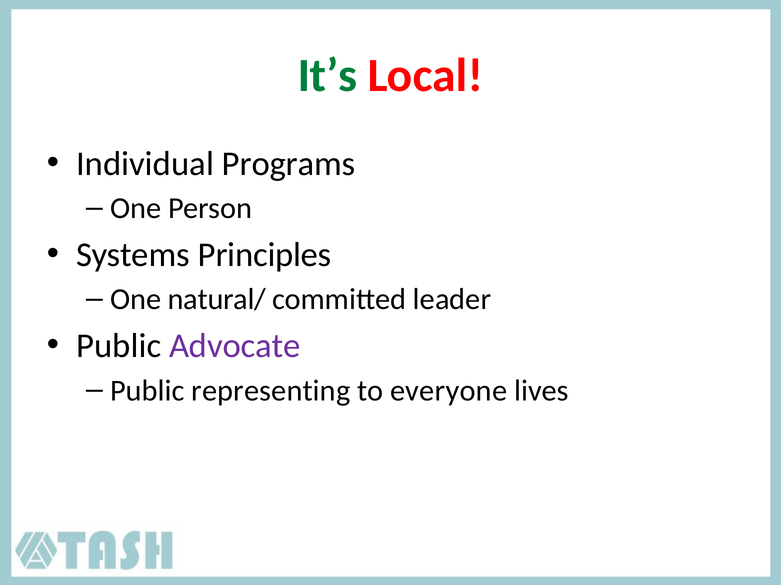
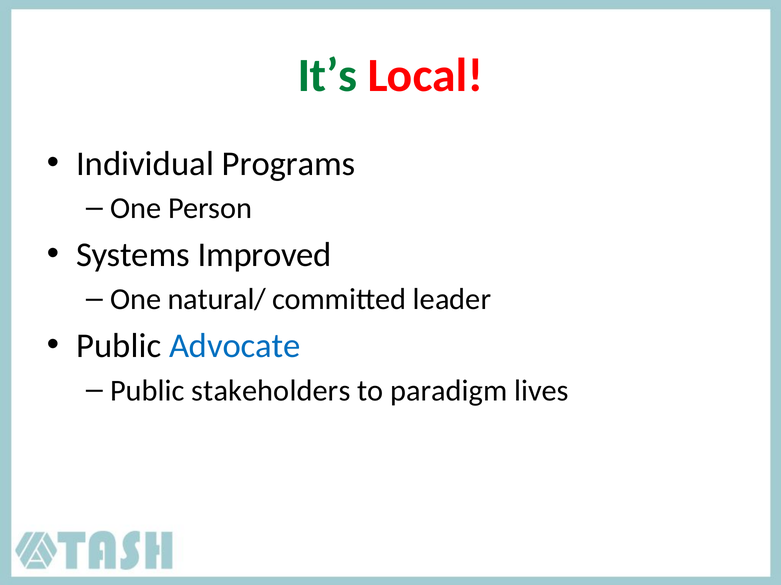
Principles: Principles -> Improved
Advocate colour: purple -> blue
representing: representing -> stakeholders
everyone: everyone -> paradigm
